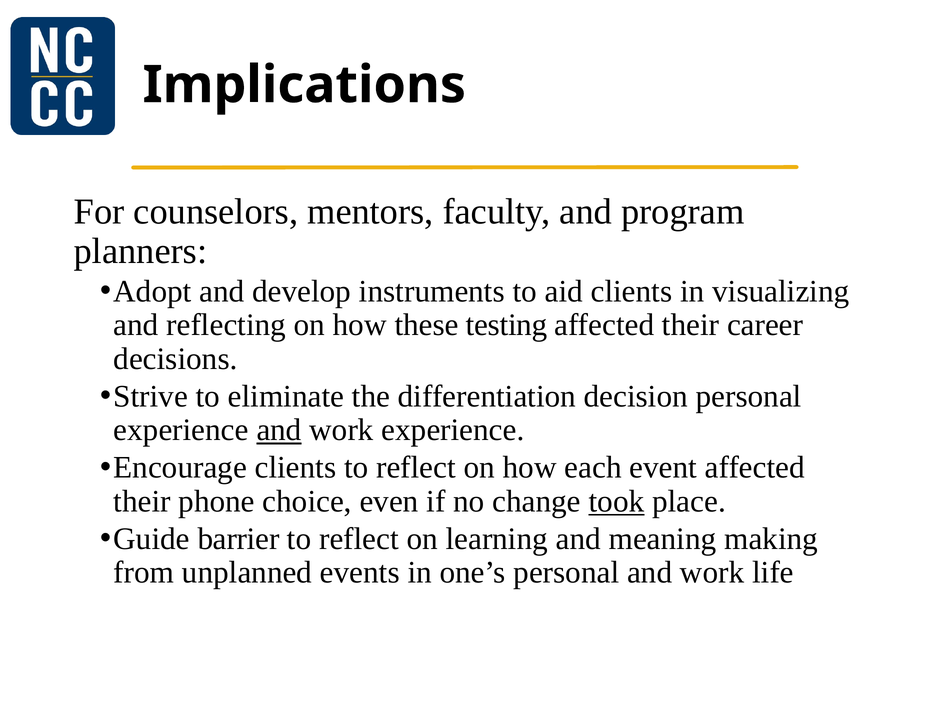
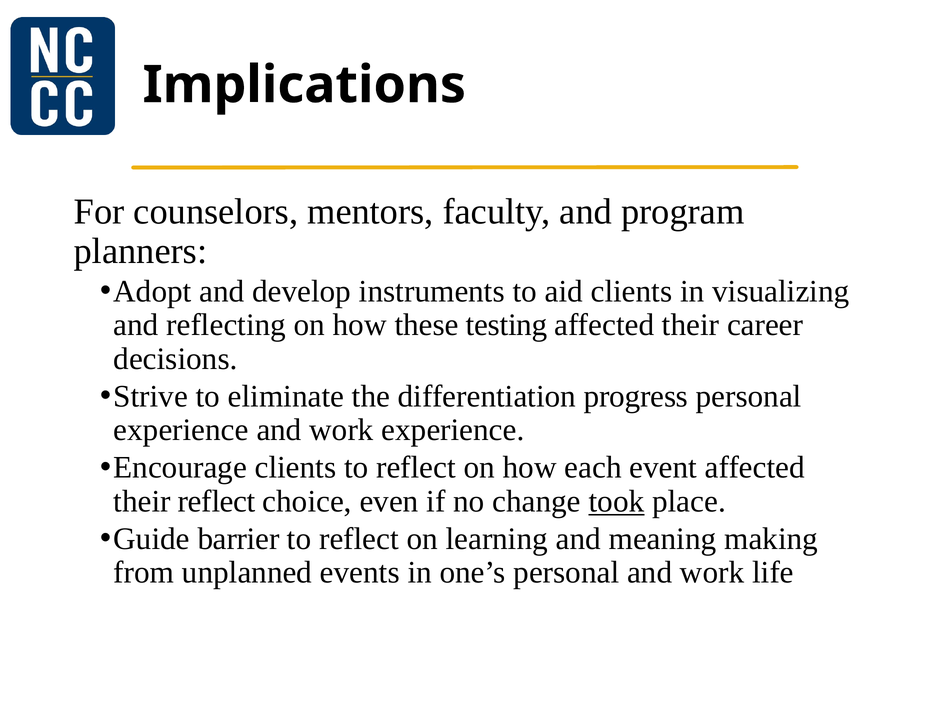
decision: decision -> progress
and at (279, 430) underline: present -> none
their phone: phone -> reflect
